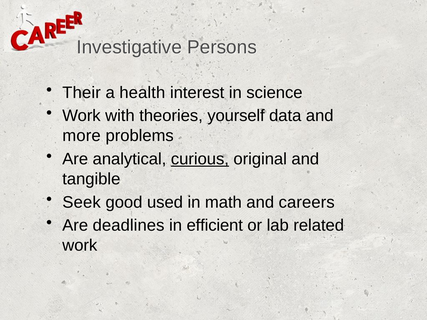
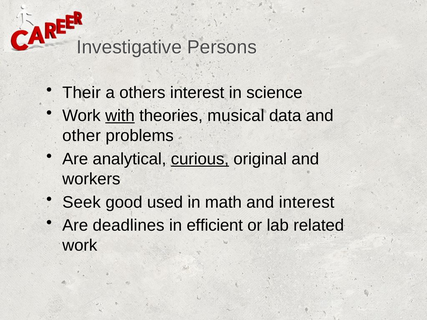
health: health -> others
with underline: none -> present
yourself: yourself -> musical
more: more -> other
tangible: tangible -> workers
and careers: careers -> interest
